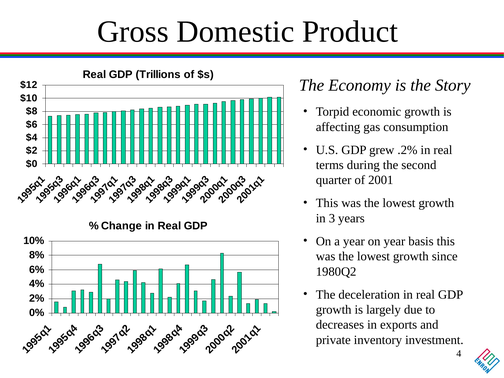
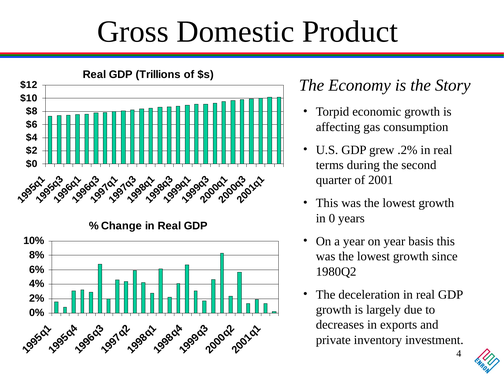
in 3: 3 -> 0
